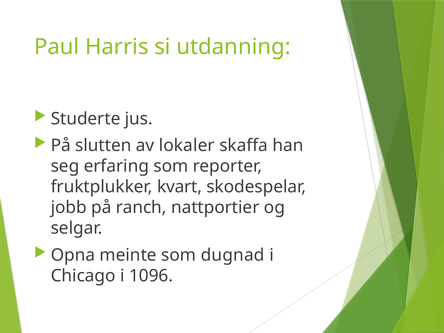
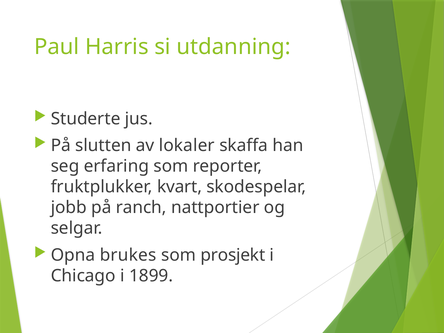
meinte: meinte -> brukes
dugnad: dugnad -> prosjekt
1096: 1096 -> 1899
